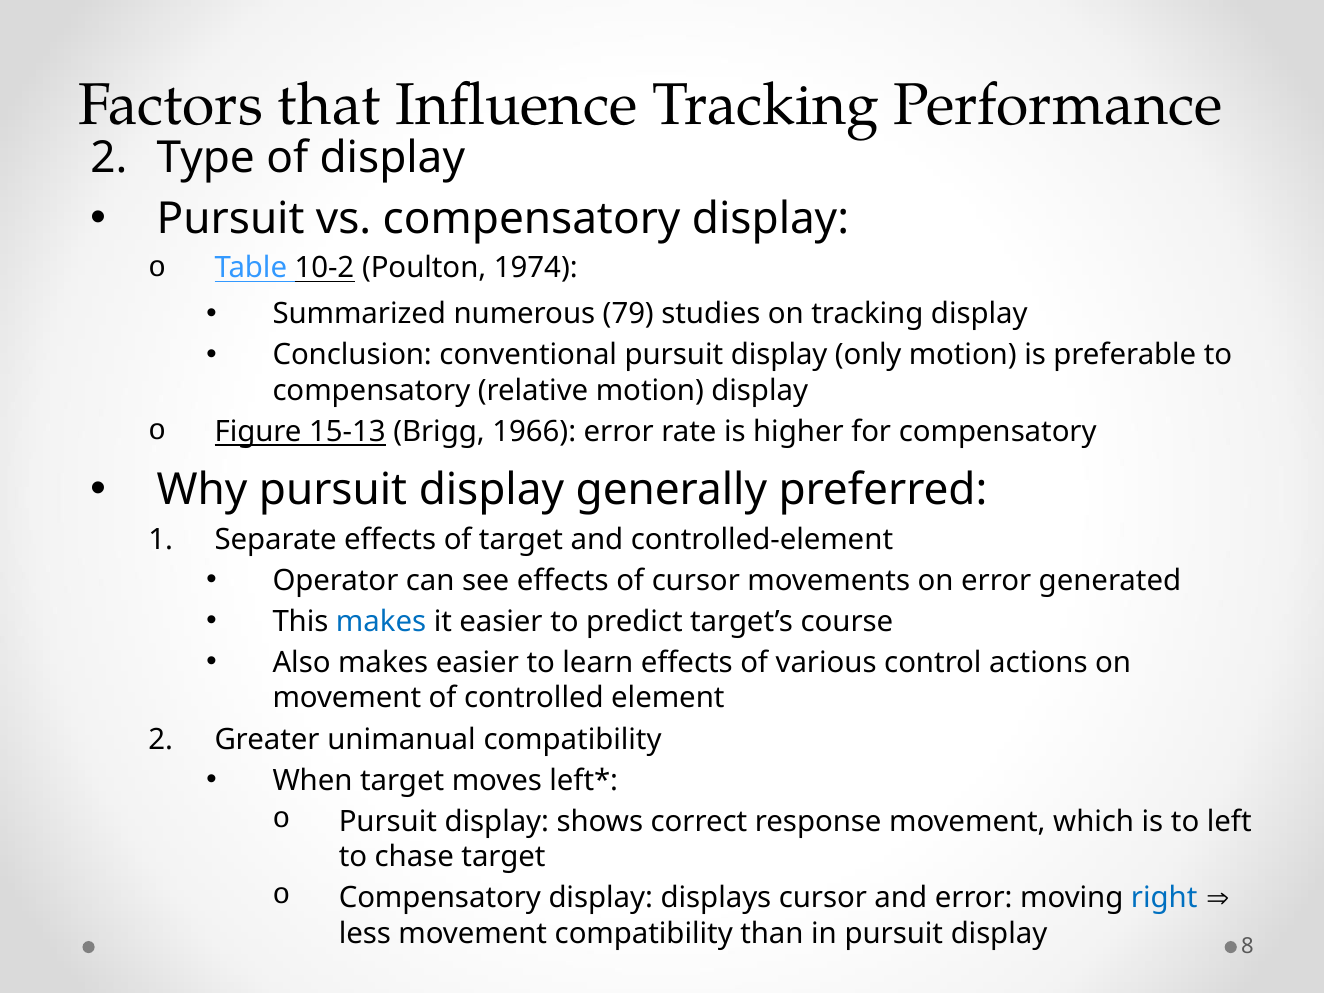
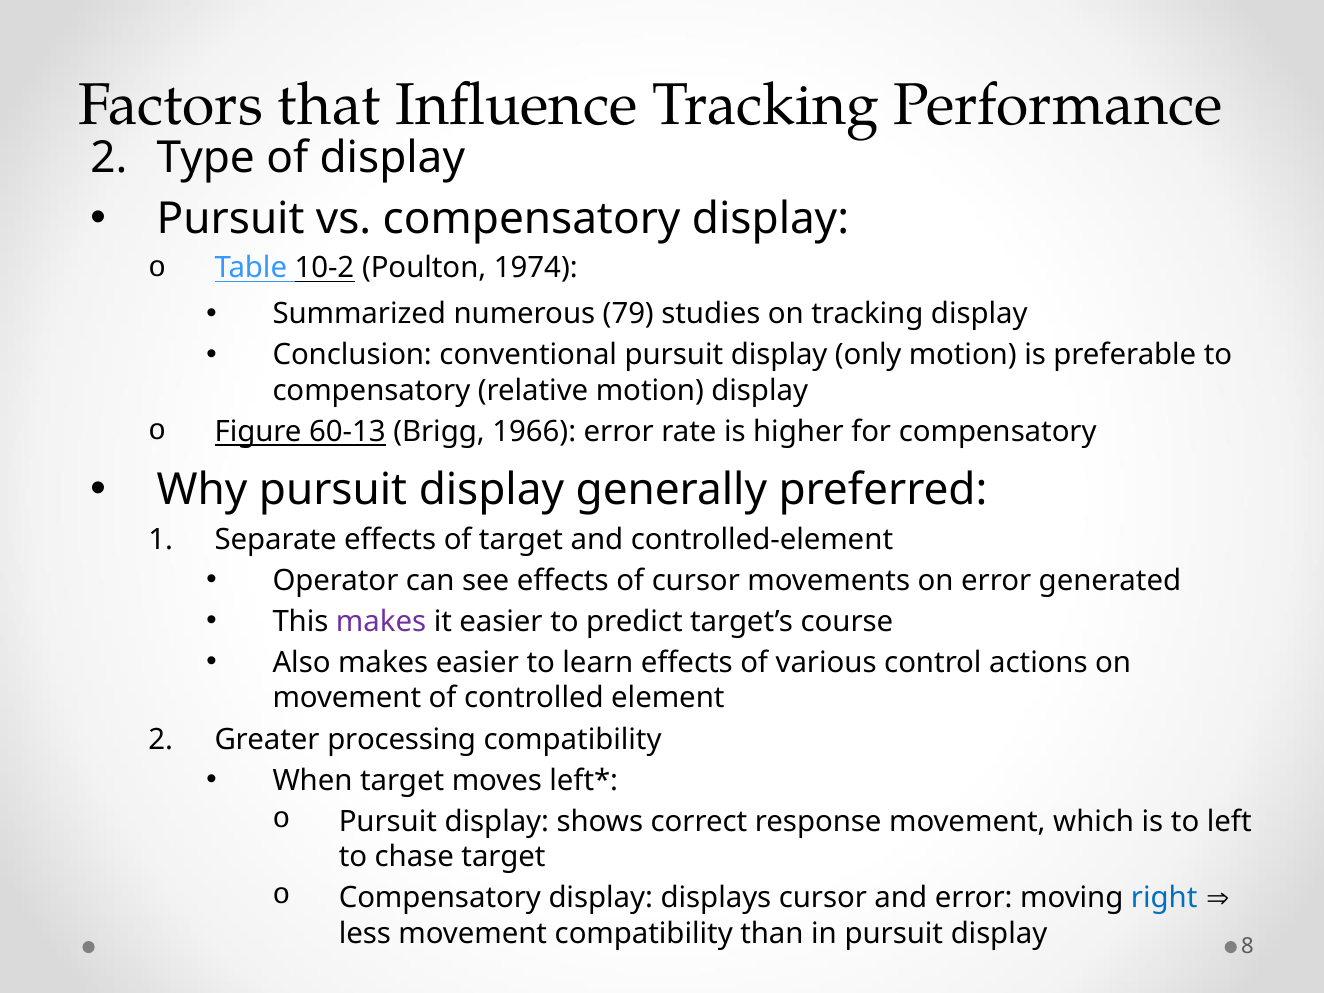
15-13: 15-13 -> 60-13
makes at (381, 622) colour: blue -> purple
unimanual: unimanual -> processing
